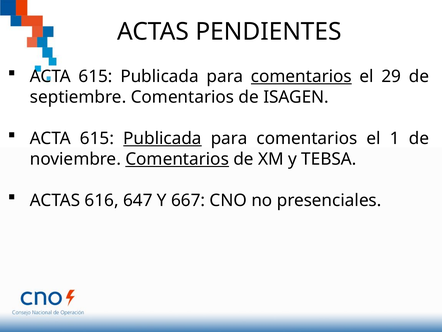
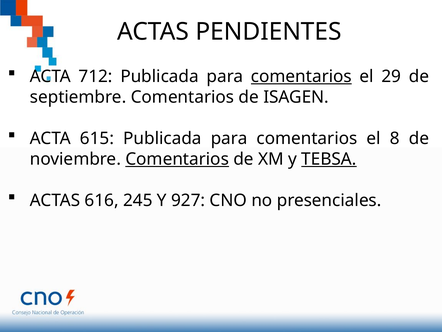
615 at (96, 76): 615 -> 712
Publicada at (162, 138) underline: present -> none
1: 1 -> 8
TEBSA underline: none -> present
647: 647 -> 245
667: 667 -> 927
